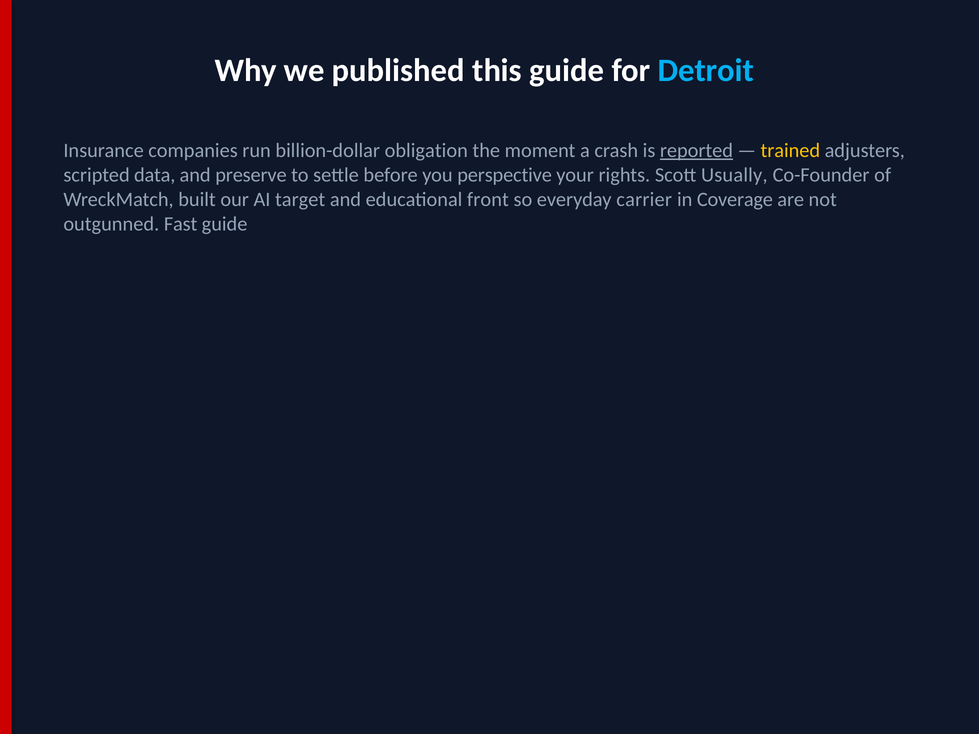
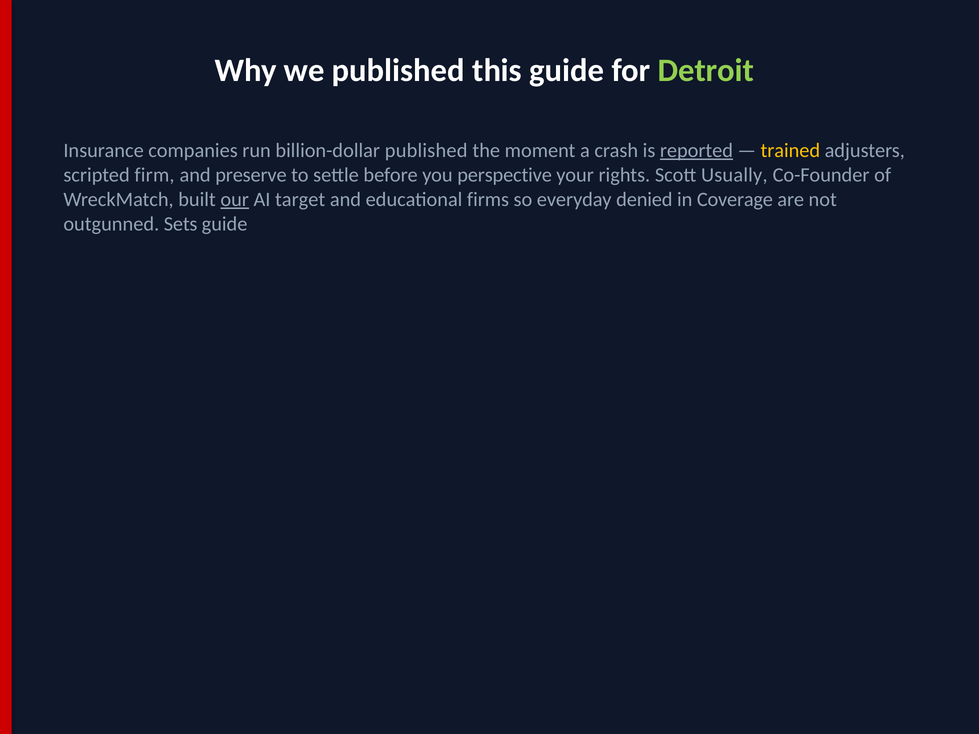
Detroit colour: light blue -> light green
billion-dollar obligation: obligation -> published
data: data -> firm
our underline: none -> present
front: front -> firms
carrier: carrier -> denied
Fast: Fast -> Sets
